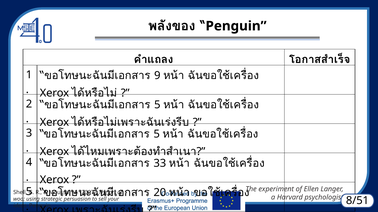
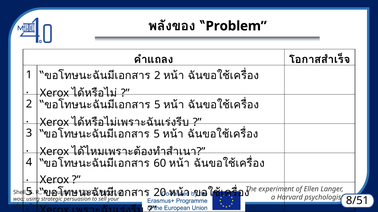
Penguin at (236, 26): Penguin -> Problem
9 at (157, 76): 9 -> 2
33: 33 -> 60
